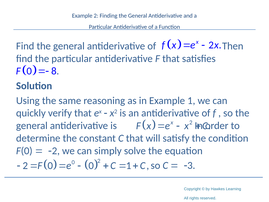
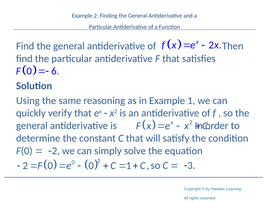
8: 8 -> 6
